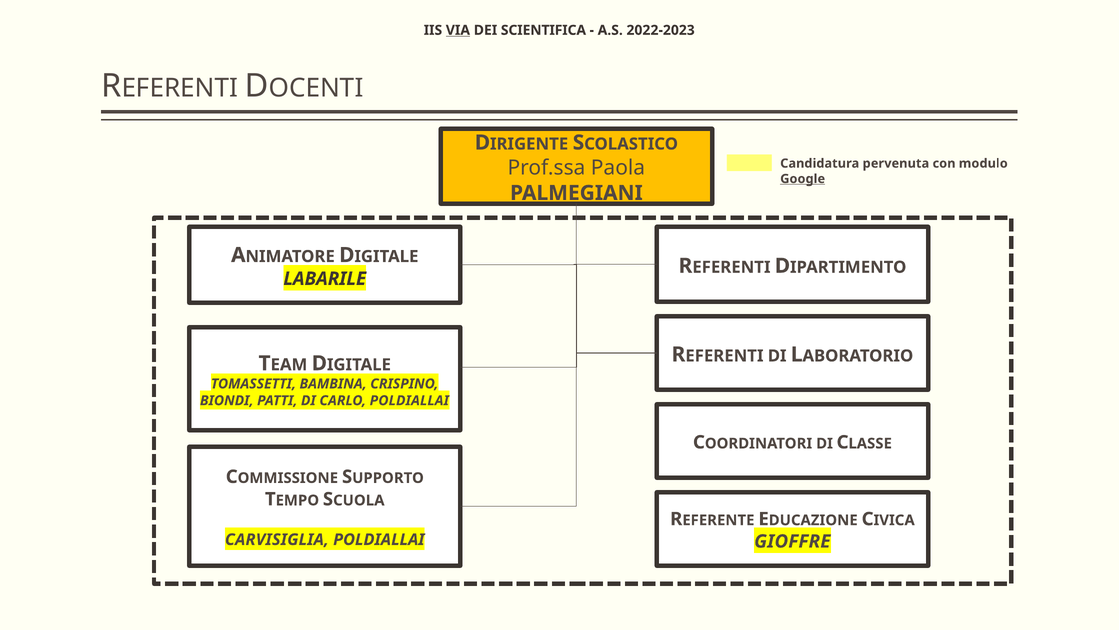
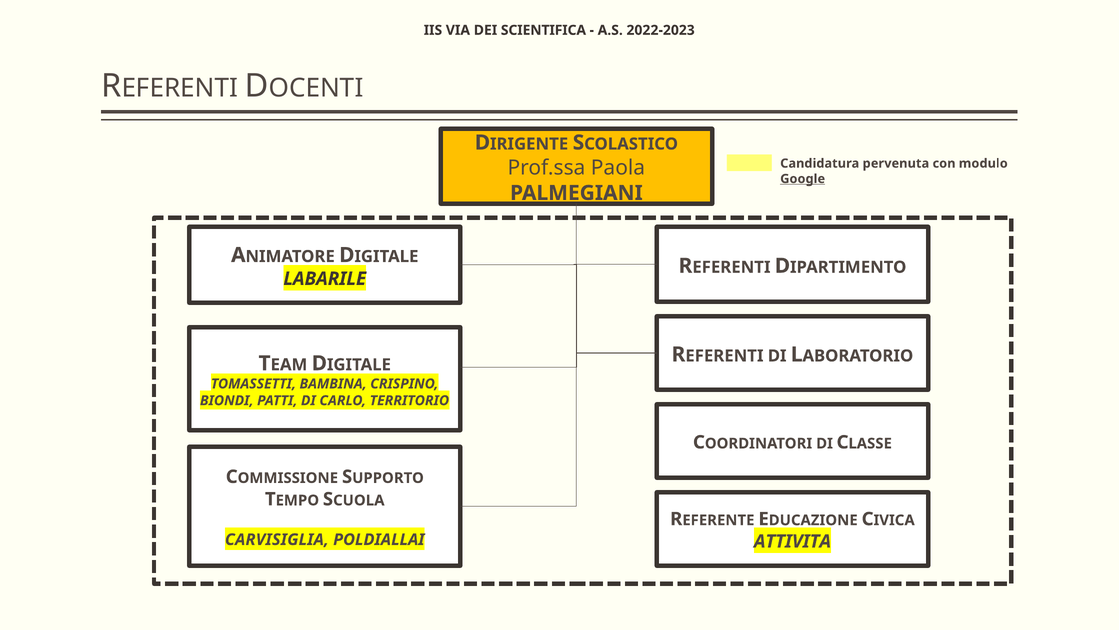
VIA underline: present -> none
CARLO POLDIALLAI: POLDIALLAI -> TERRITORIO
GIOFFRE: GIOFFRE -> ATTIVITA
